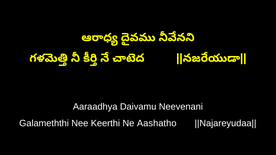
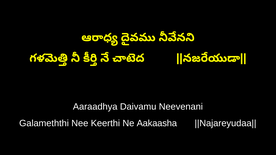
Aashatho: Aashatho -> Aakaasha
